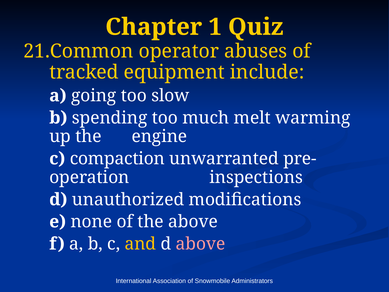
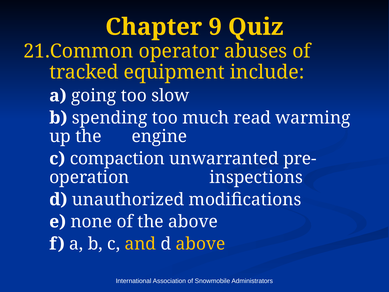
1: 1 -> 9
melt: melt -> read
above at (200, 244) colour: pink -> yellow
